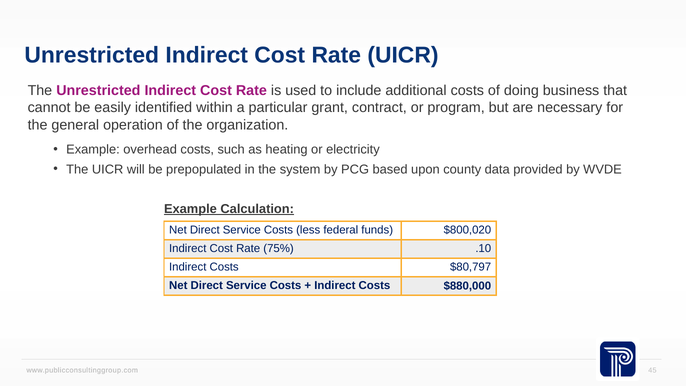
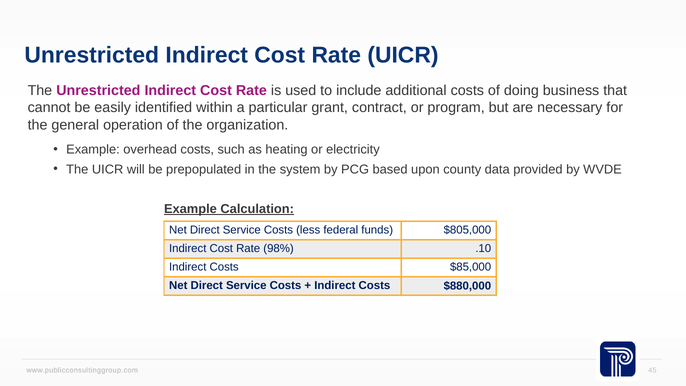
$800,020: $800,020 -> $805,000
75%: 75% -> 98%
$80,797: $80,797 -> $85,000
